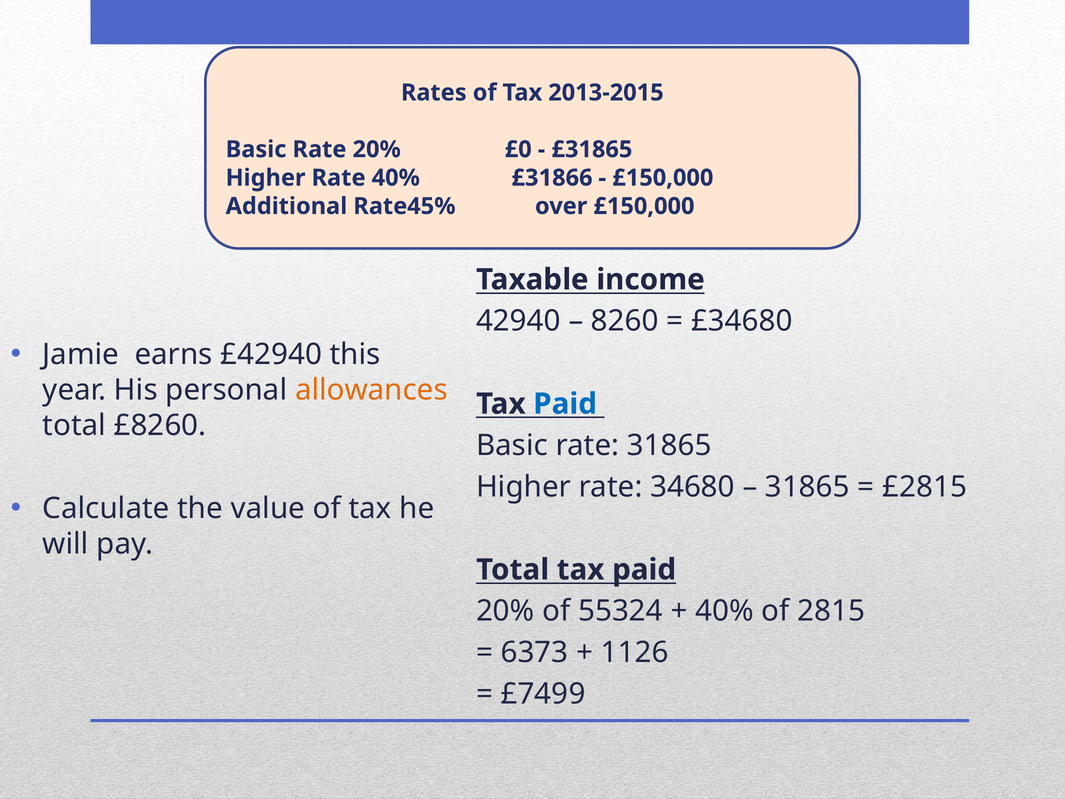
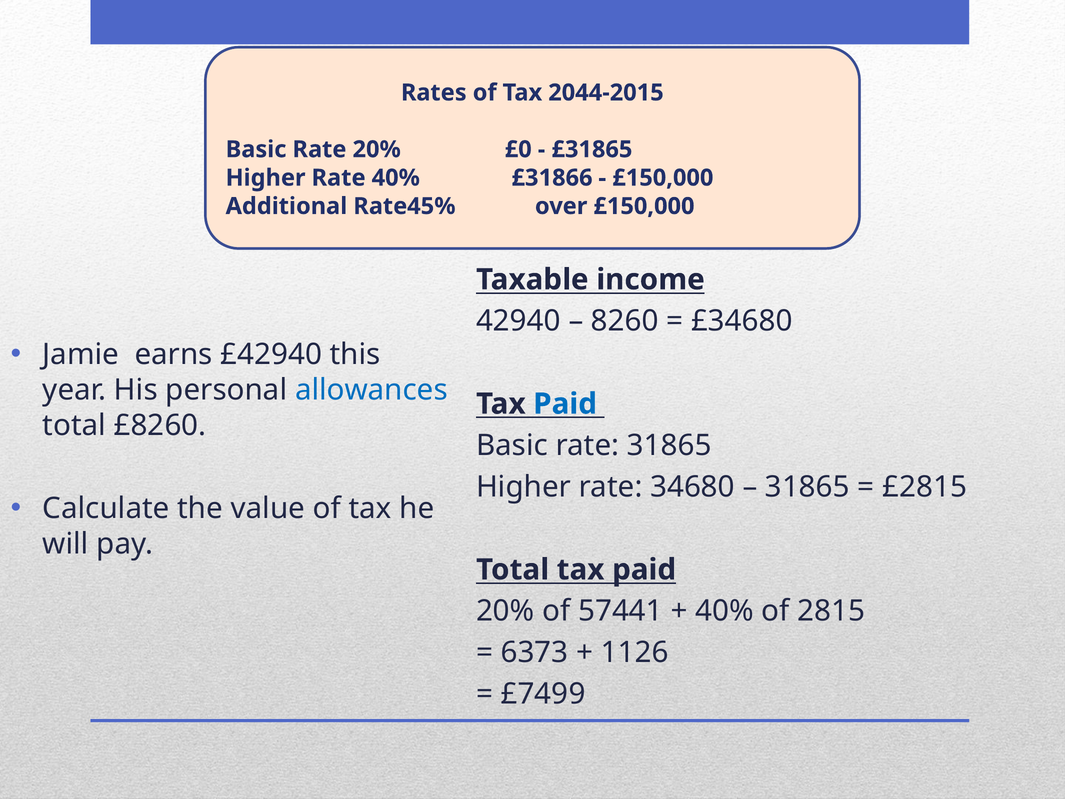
2013-2015: 2013-2015 -> 2044-2015
allowances colour: orange -> blue
55324: 55324 -> 57441
